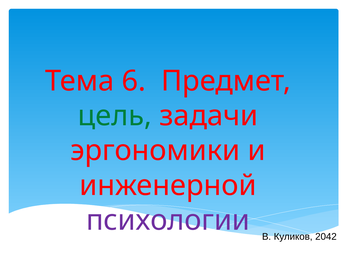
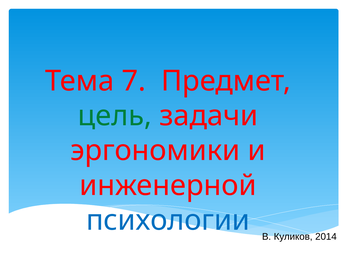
6: 6 -> 7
психологии colour: purple -> blue
2042: 2042 -> 2014
